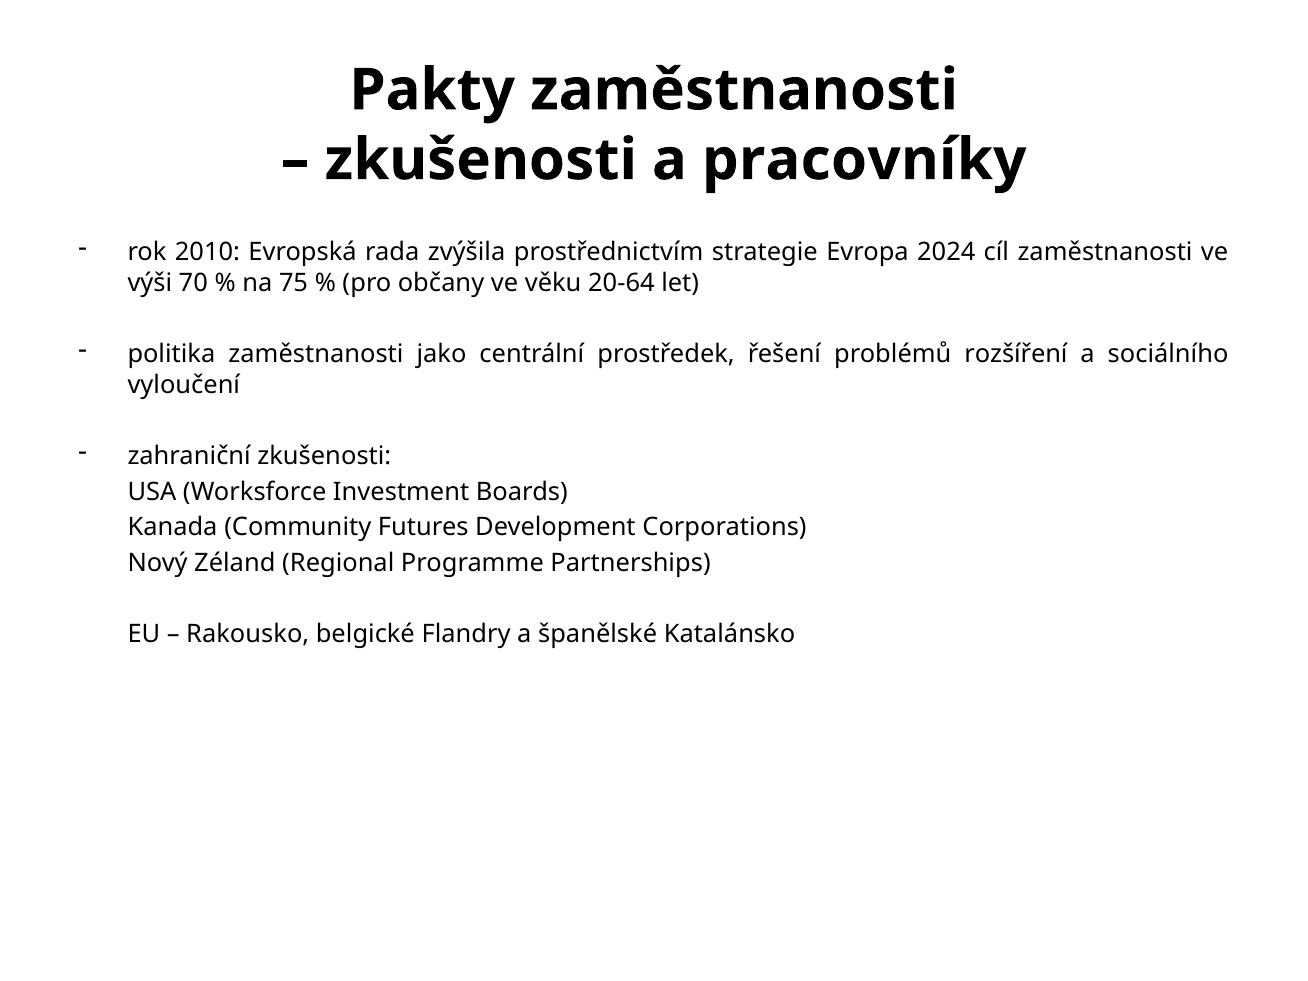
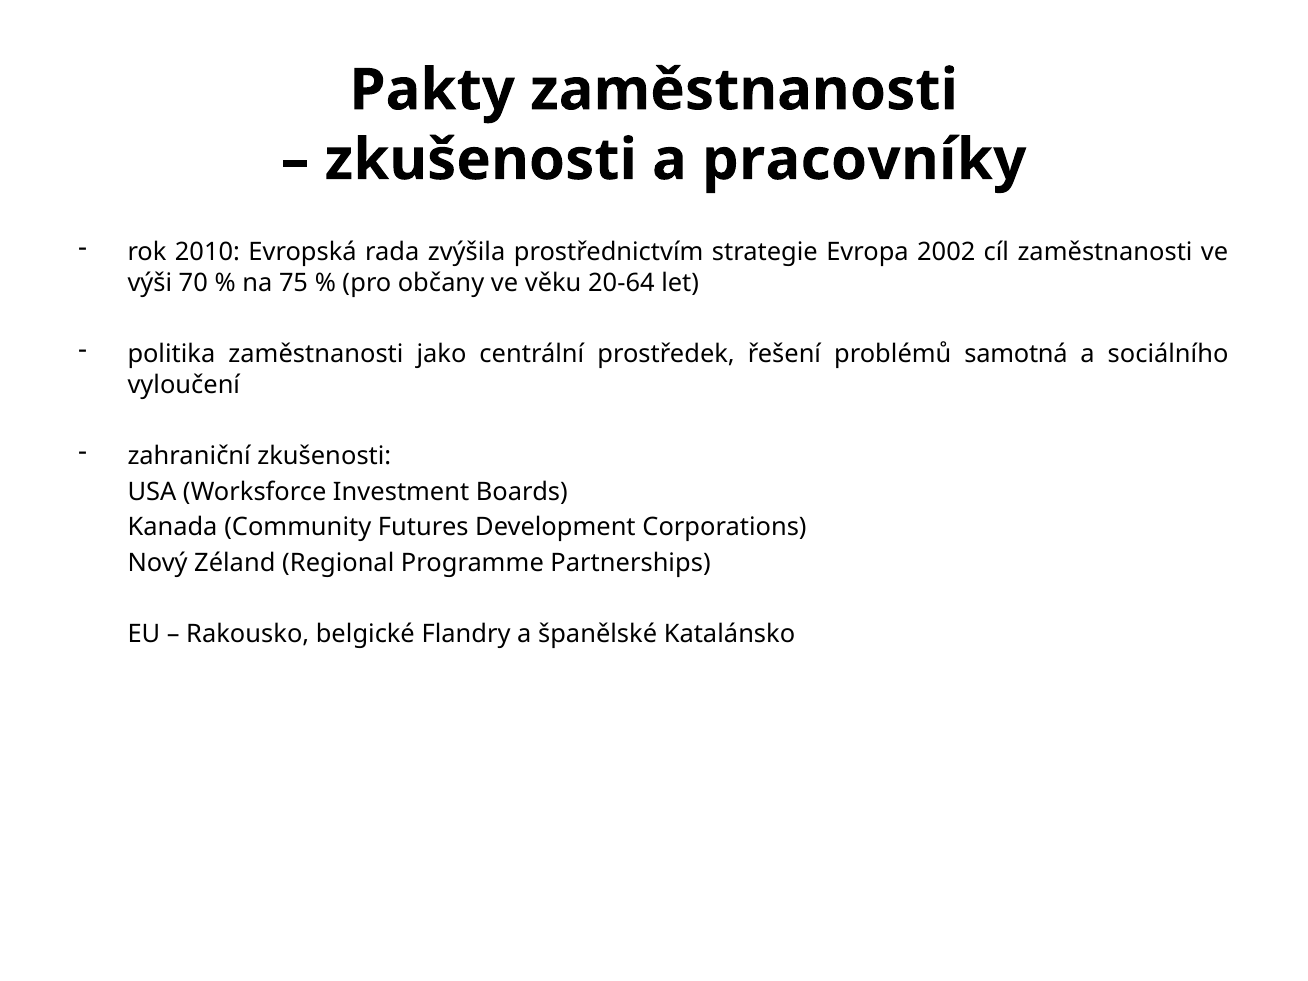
2024: 2024 -> 2002
rozšíření: rozšíření -> samotná
